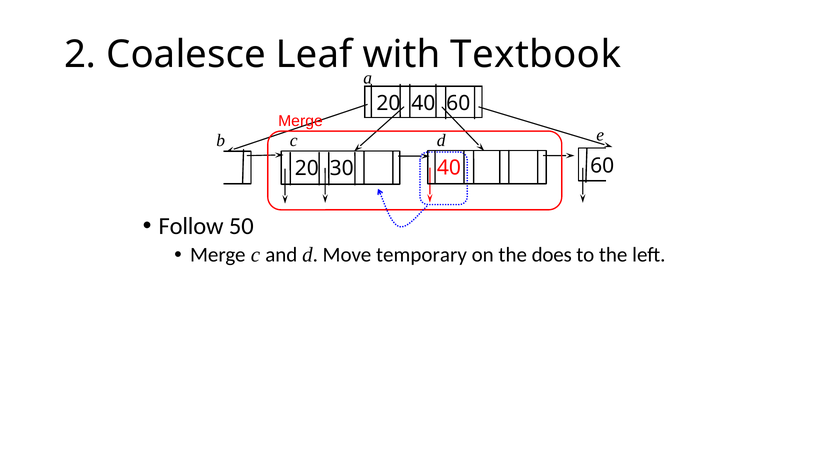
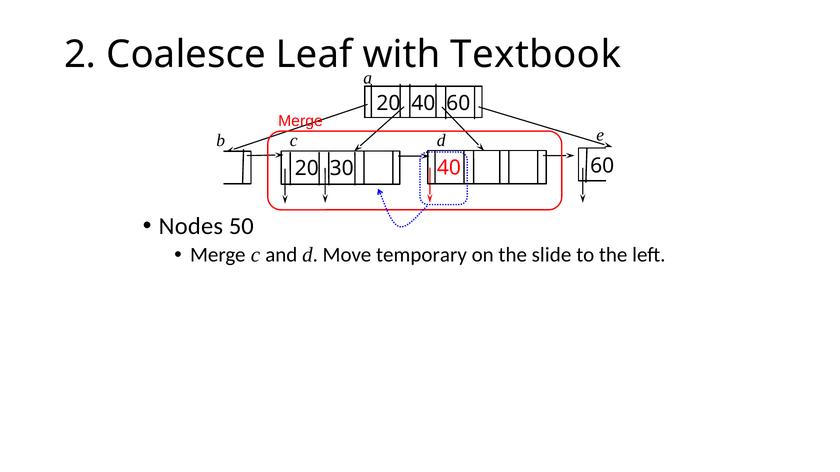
Follow: Follow -> Nodes
does: does -> slide
